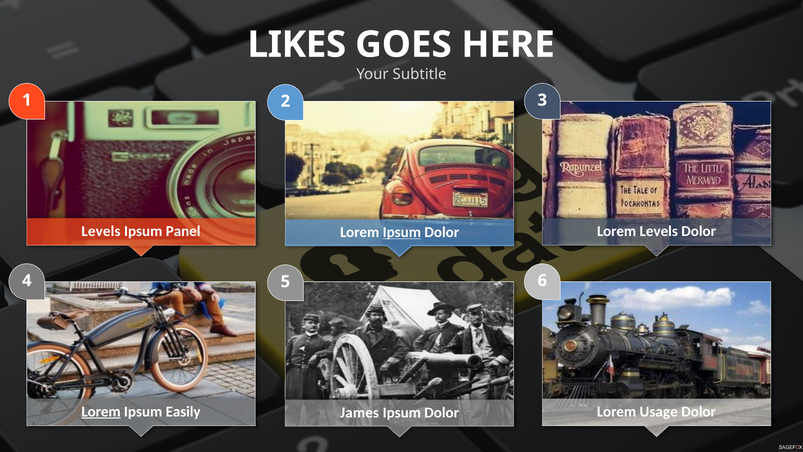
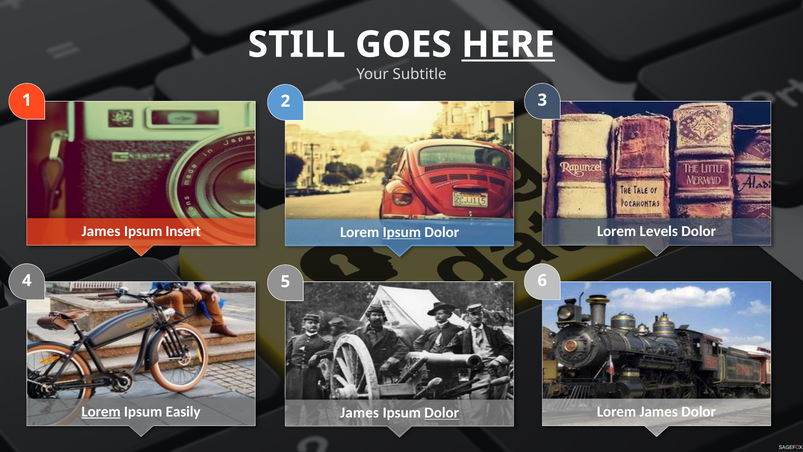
LIKES: LIKES -> STILL
HERE underline: none -> present
Levels at (101, 231): Levels -> James
Panel: Panel -> Insert
Lorem Usage: Usage -> James
Dolor at (442, 412) underline: none -> present
